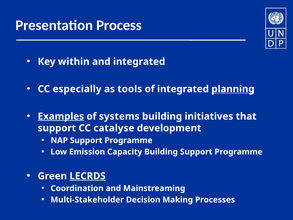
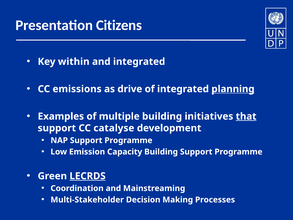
Process: Process -> Citizens
especially: especially -> emissions
tools: tools -> drive
Examples underline: present -> none
systems: systems -> multiple
that underline: none -> present
